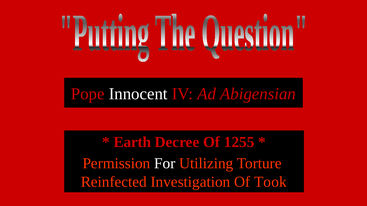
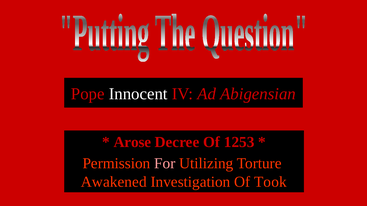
Earth: Earth -> Arose
1255: 1255 -> 1253
For colour: white -> pink
Reinfected: Reinfected -> Awakened
